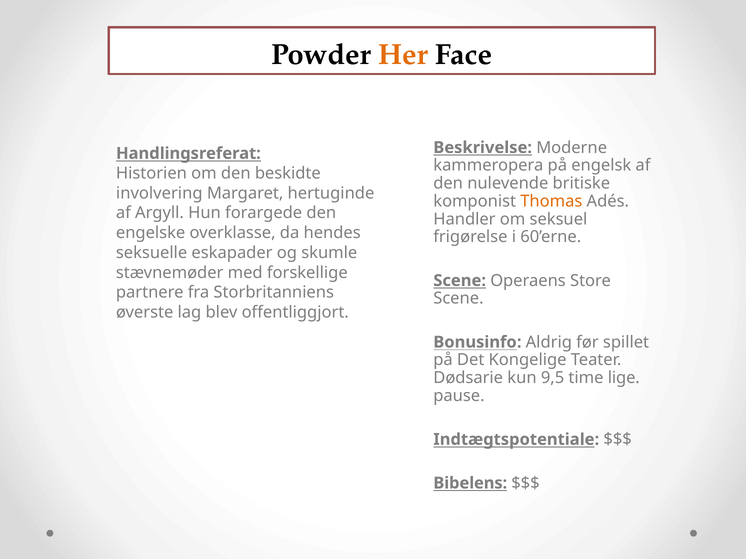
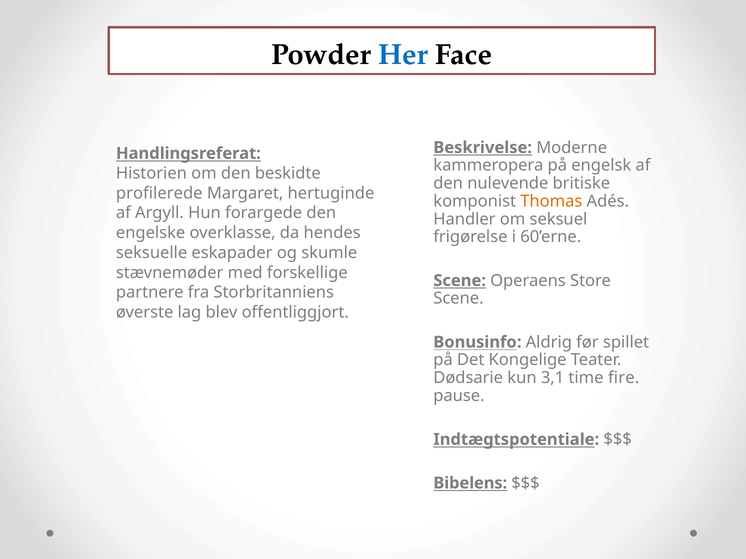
Her colour: orange -> blue
involvering: involvering -> profilerede
9,5: 9,5 -> 3,1
lige: lige -> fire
